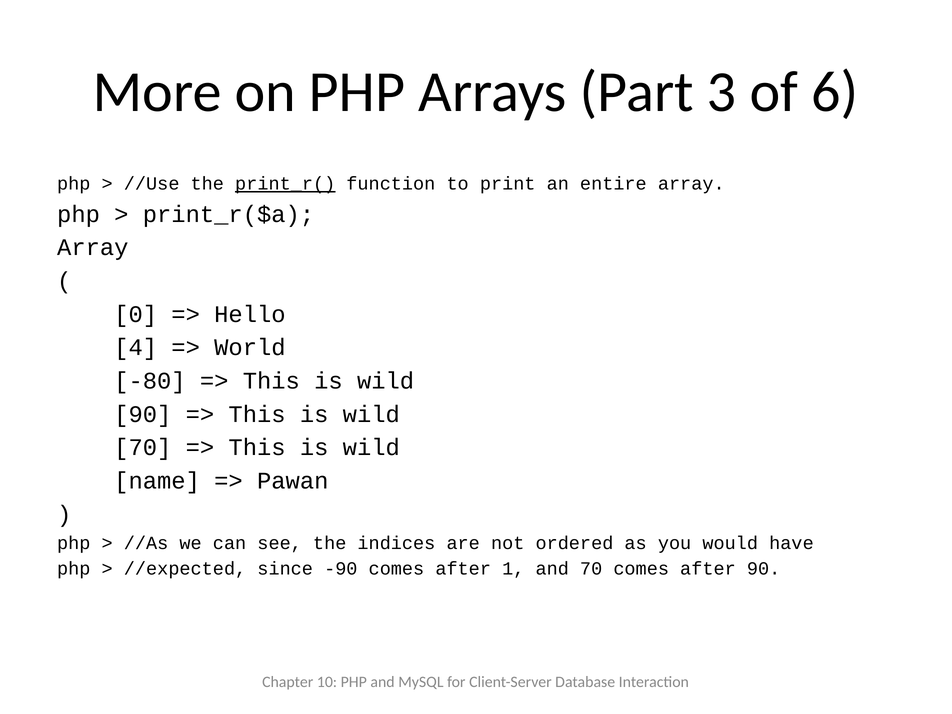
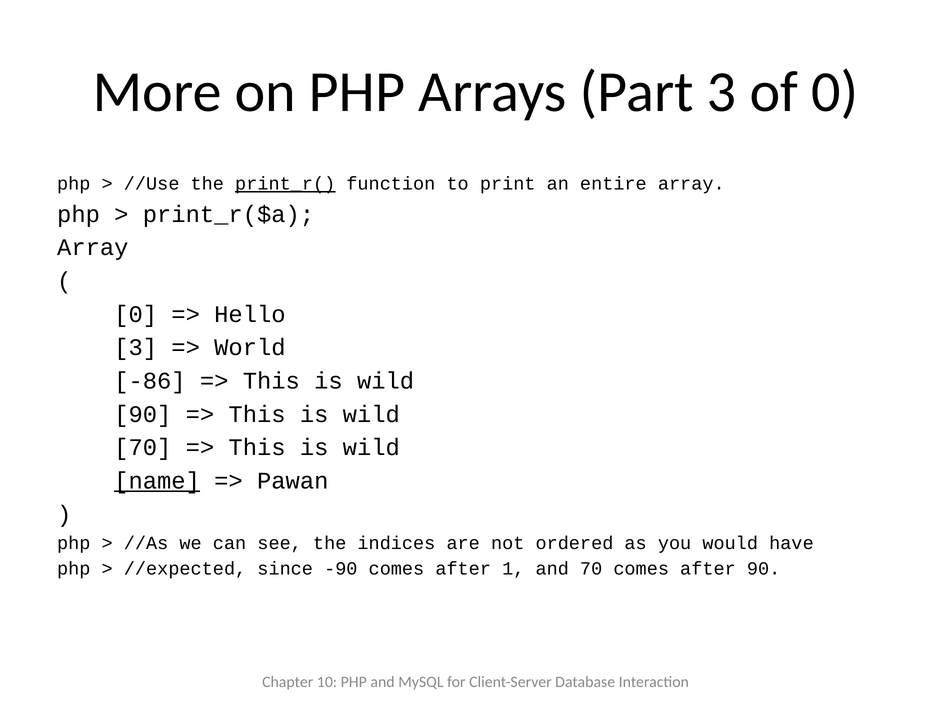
of 6: 6 -> 0
4 at (136, 348): 4 -> 3
-80: -80 -> -86
name underline: none -> present
